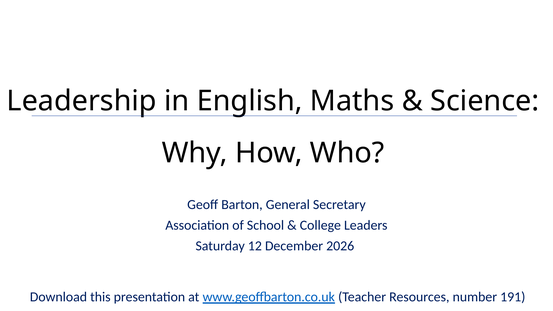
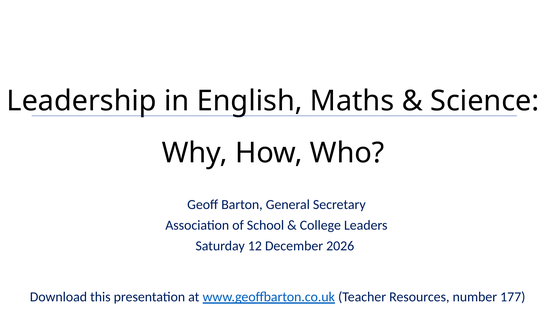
191: 191 -> 177
